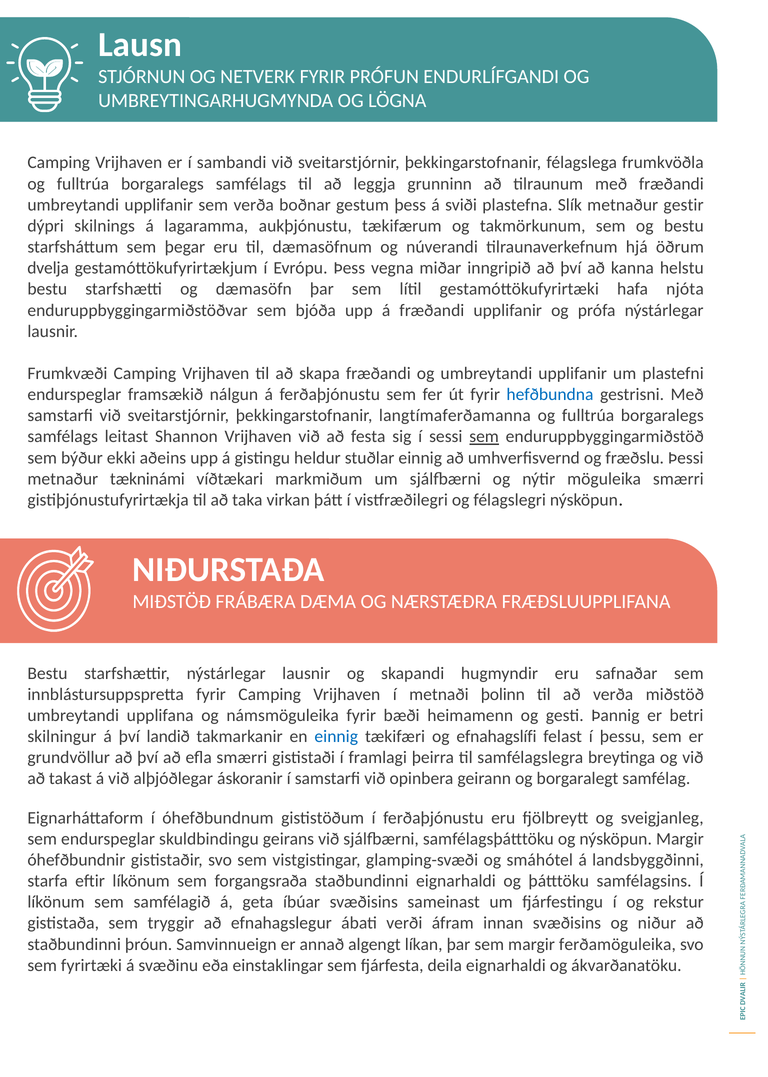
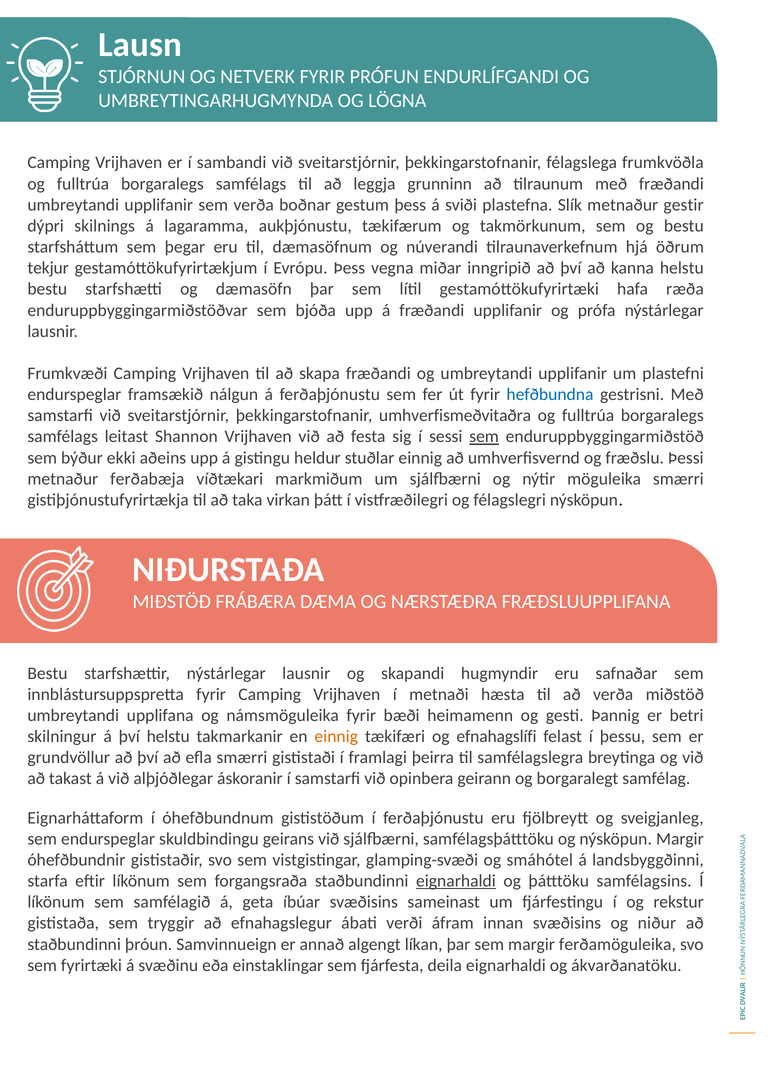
dvelja: dvelja -> tekjur
njóta: njóta -> ræða
langtímaferðamanna: langtímaferðamanna -> umhverfismeðvitaðra
tækninámi: tækninámi -> ferðabæja
þolinn: þolinn -> hæsta
því landið: landið -> helstu
einnig at (336, 737) colour: blue -> orange
eignarhaldi at (456, 881) underline: none -> present
